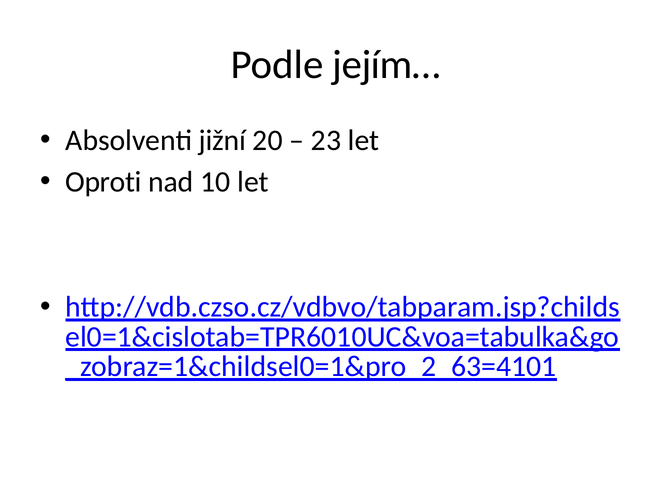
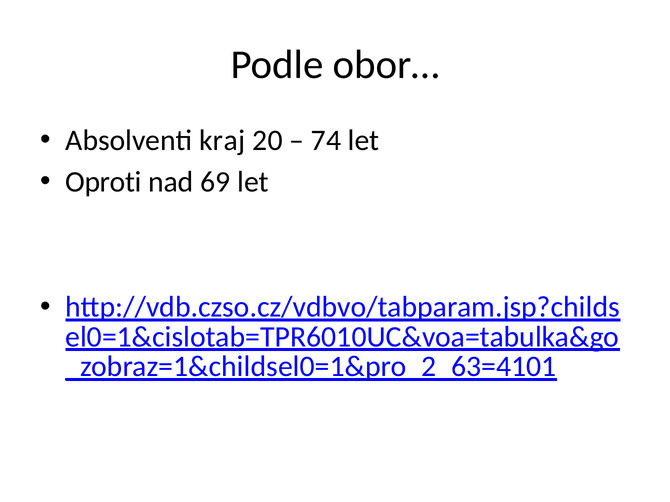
jejím…: jejím… -> obor…
jižní: jižní -> kraj
23: 23 -> 74
10: 10 -> 69
